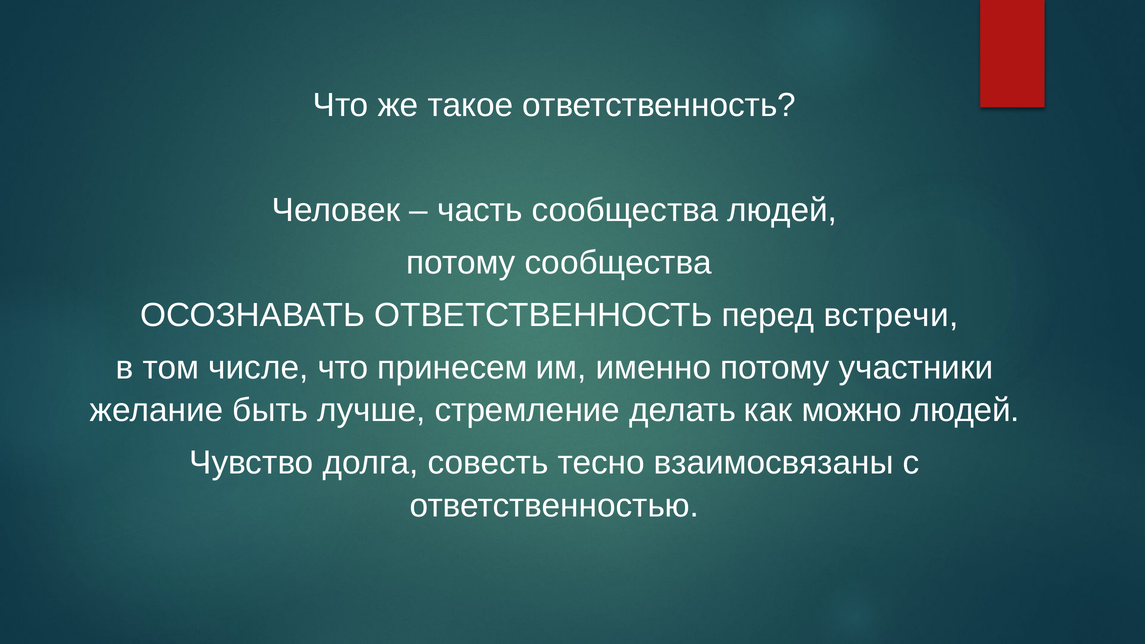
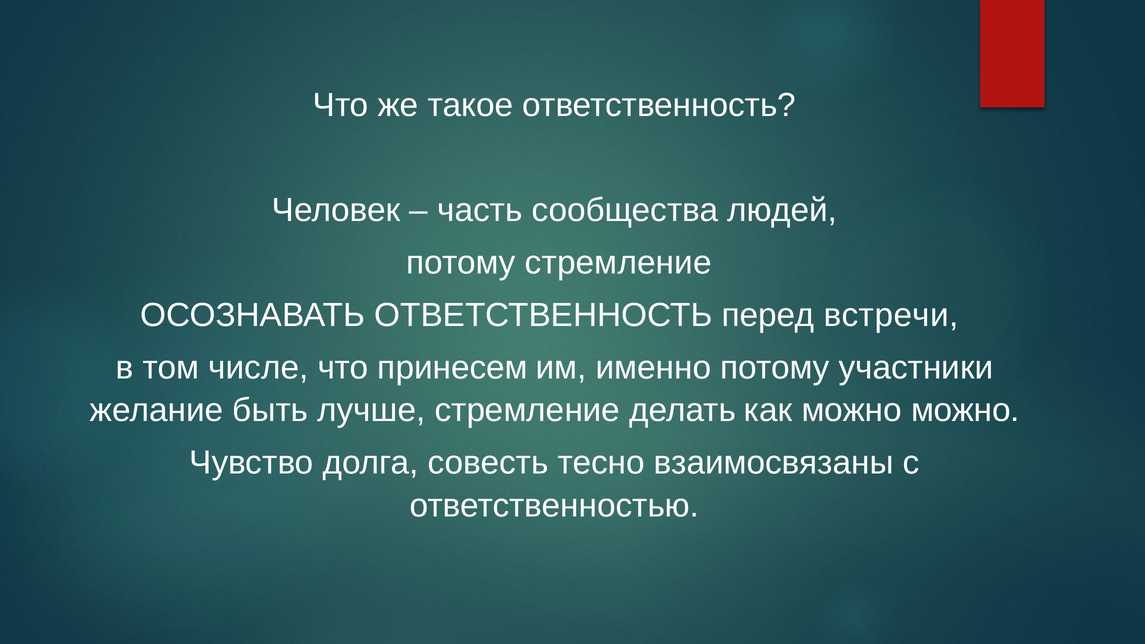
потому сообщества: сообщества -> стремление
можно людей: людей -> можно
